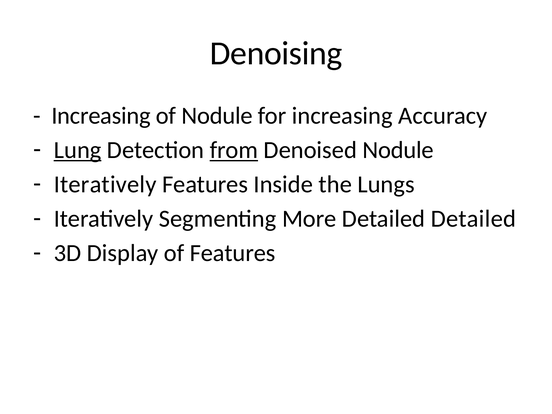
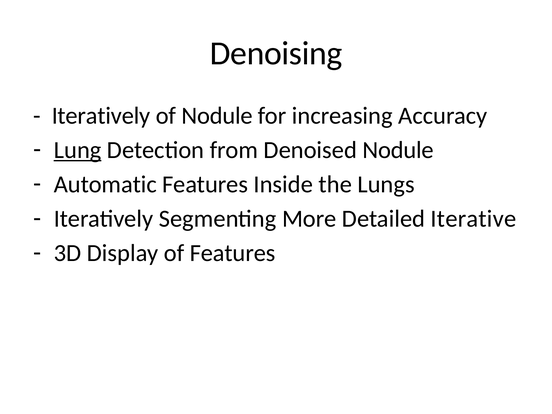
Increasing at (101, 116): Increasing -> Iteratively
from underline: present -> none
Iteratively at (105, 185): Iteratively -> Automatic
Detailed Detailed: Detailed -> Iterative
